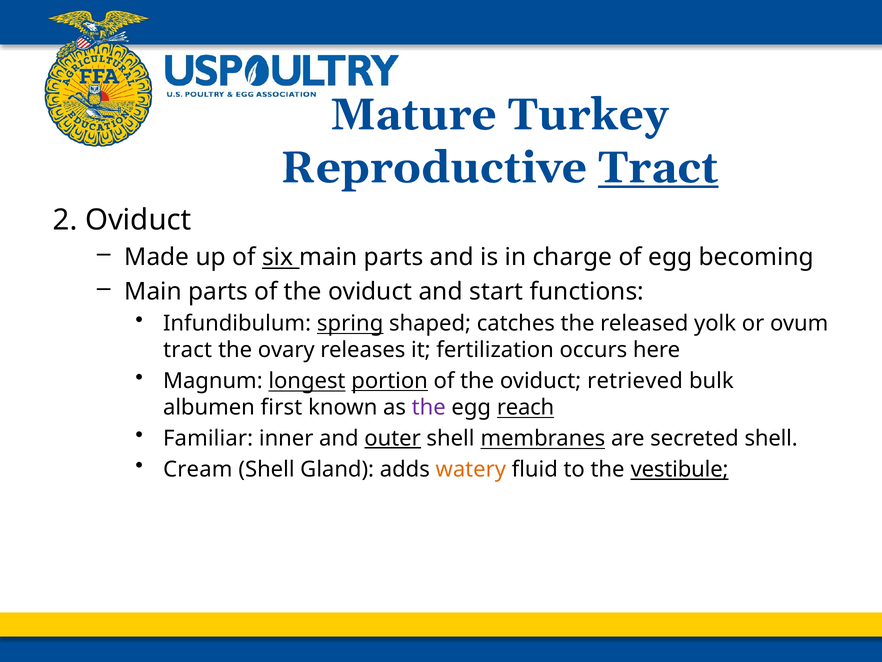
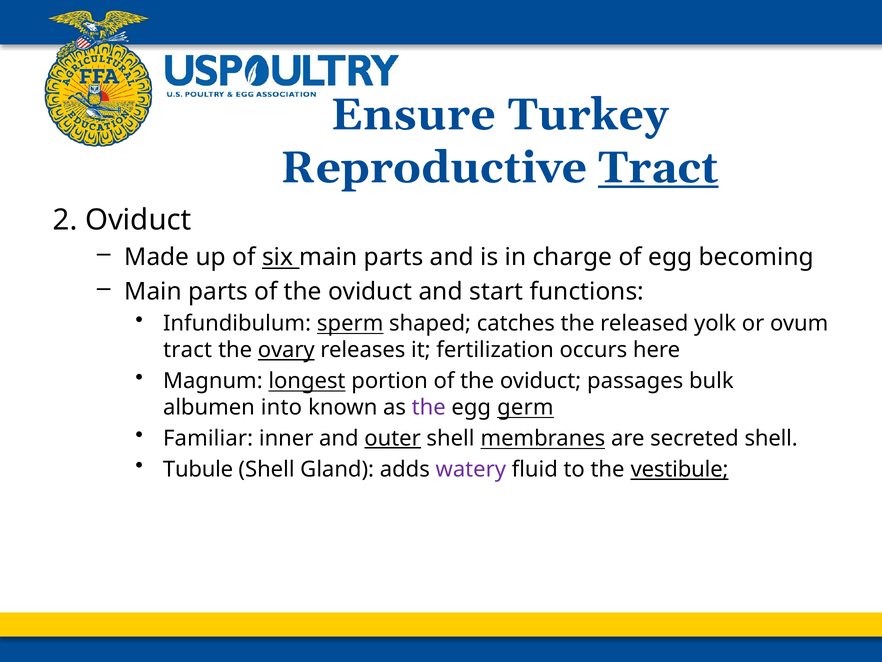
Mature: Mature -> Ensure
spring: spring -> sperm
ovary underline: none -> present
portion underline: present -> none
retrieved: retrieved -> passages
first: first -> into
reach: reach -> germ
Cream: Cream -> Tubule
watery colour: orange -> purple
